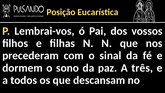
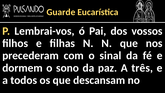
Posição: Posição -> Guarde
